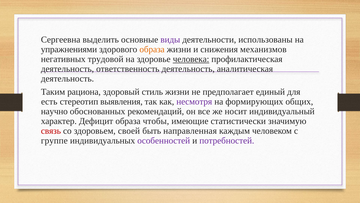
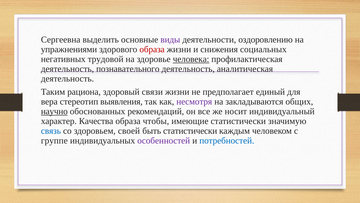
использованы: использованы -> оздоровлению
образа at (152, 49) colour: orange -> red
механизмов: механизмов -> социальных
ответственность: ответственность -> познавательного
стиль: стиль -> связи
есть: есть -> вера
формирующих: формирующих -> закладываются
научно underline: none -> present
Дефицит: Дефицит -> Качества
связь colour: red -> blue
быть направленная: направленная -> статистически
потребностей colour: purple -> blue
